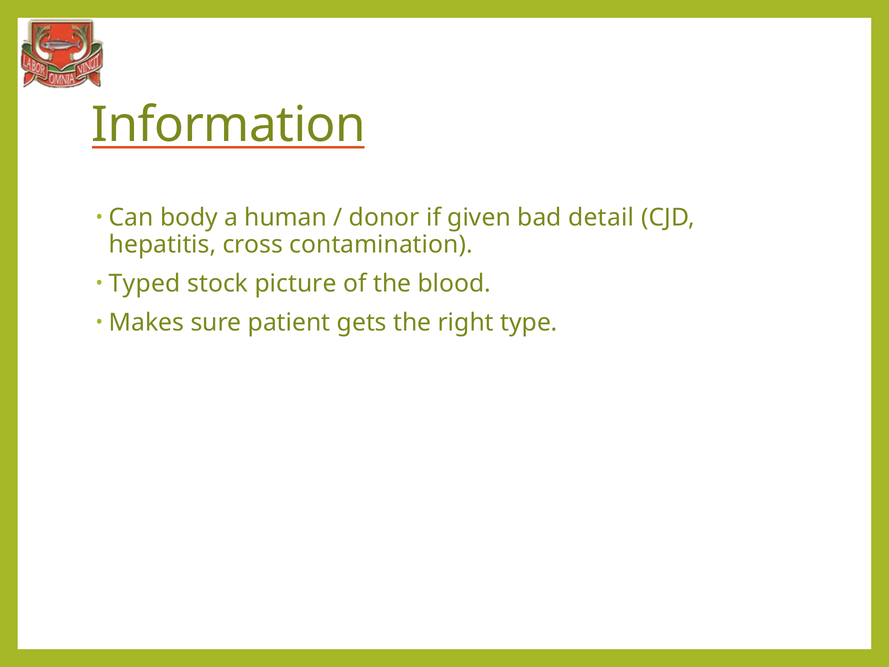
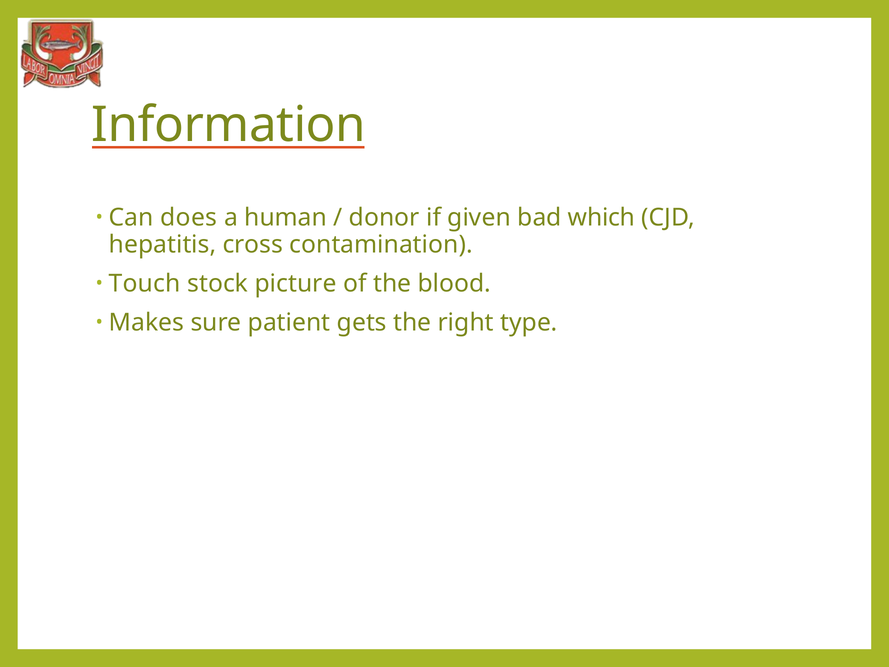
body: body -> does
detail: detail -> which
Typed: Typed -> Touch
